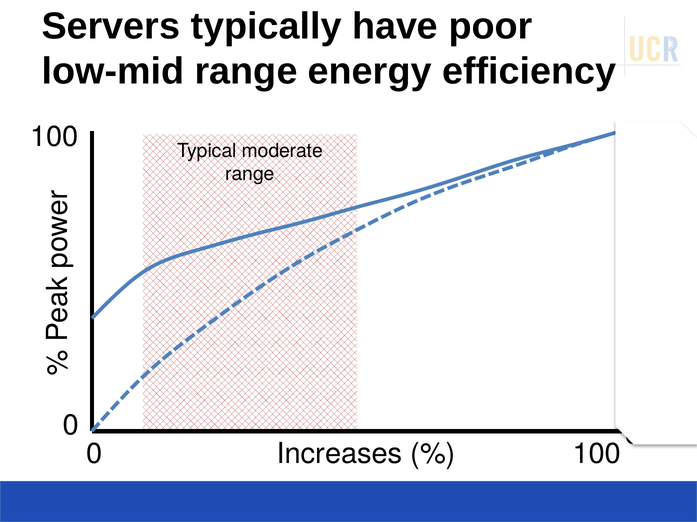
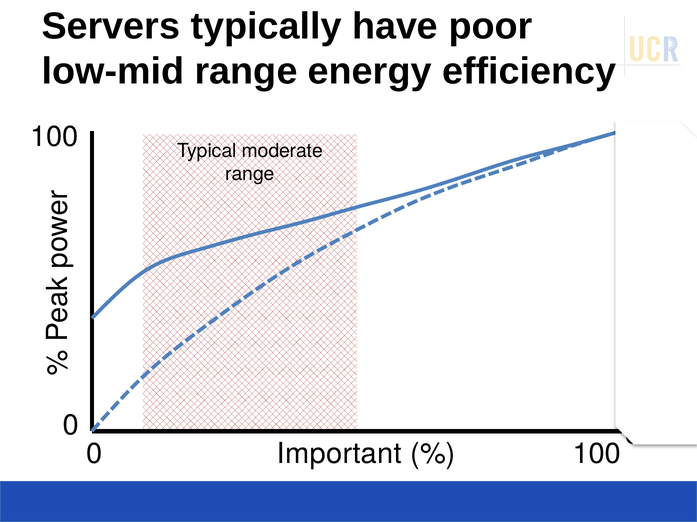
Increases: Increases -> Important
